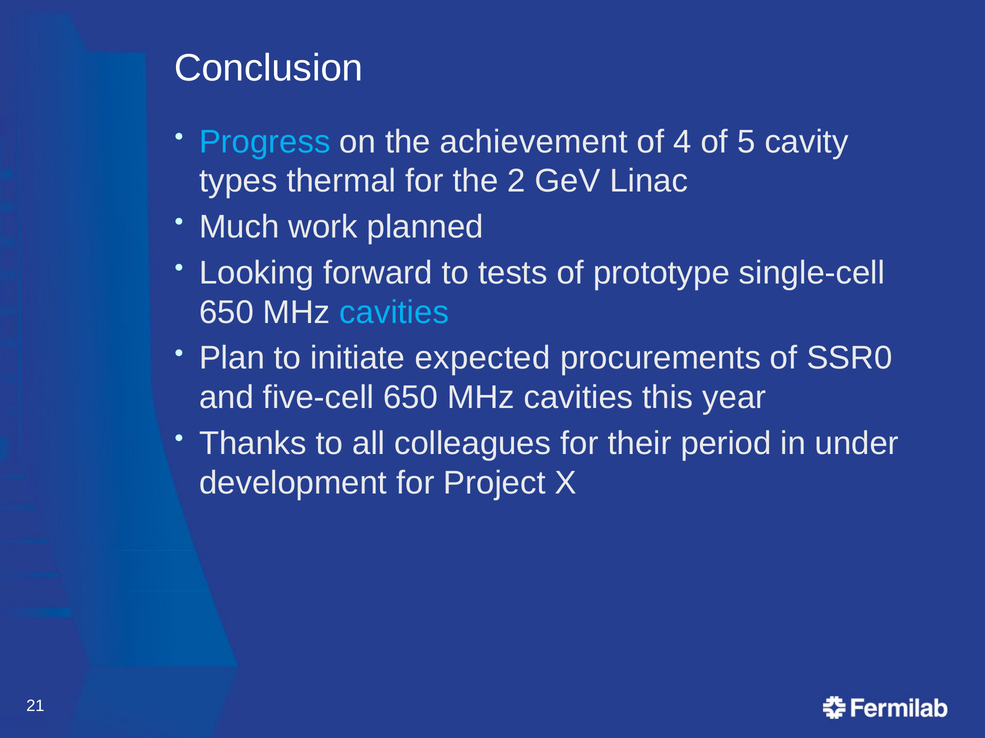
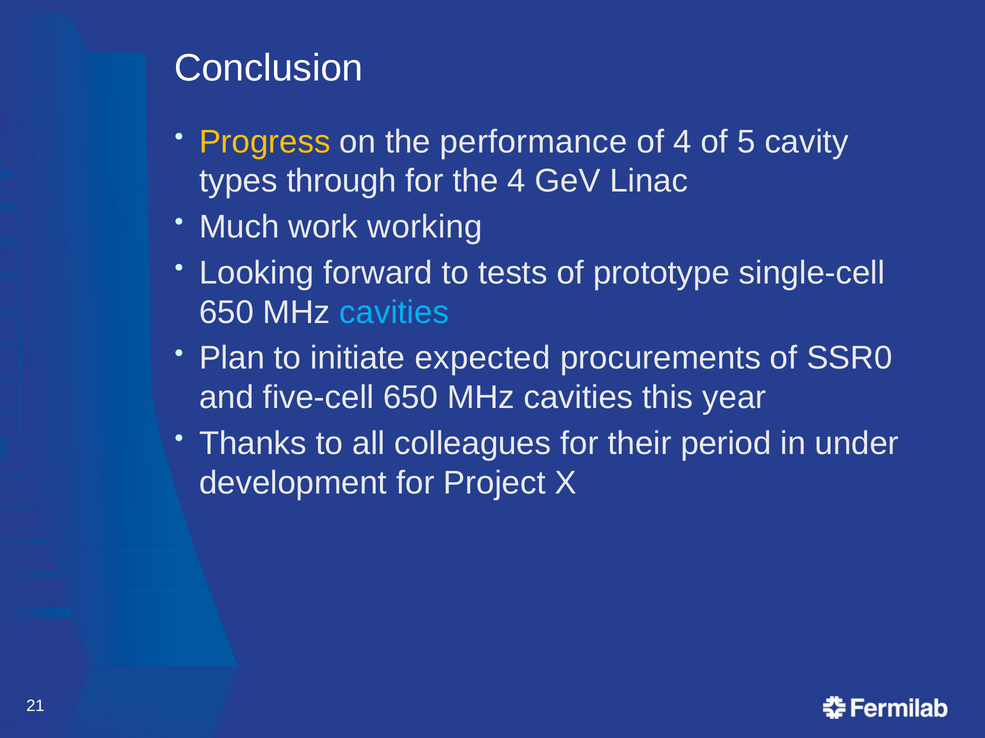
Progress colour: light blue -> yellow
achievement: achievement -> performance
thermal: thermal -> through
the 2: 2 -> 4
planned: planned -> working
